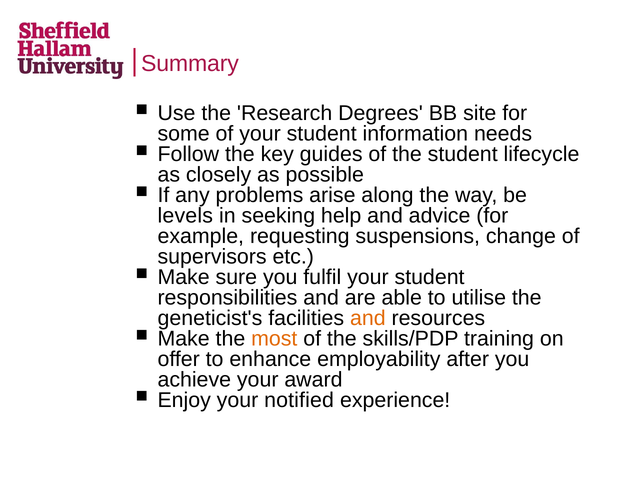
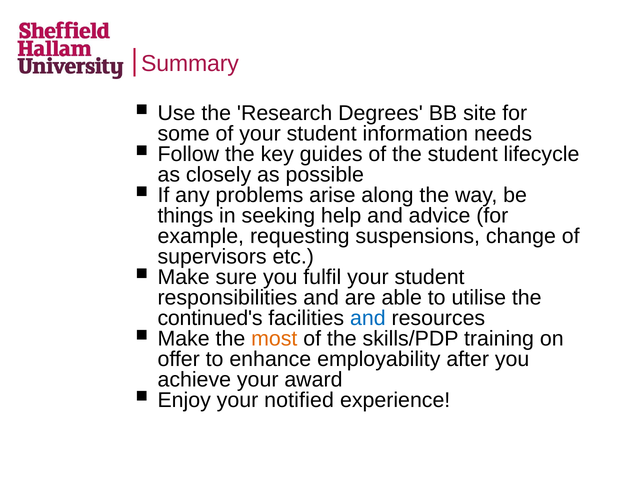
levels: levels -> things
geneticist's: geneticist's -> continued's
and at (368, 318) colour: orange -> blue
